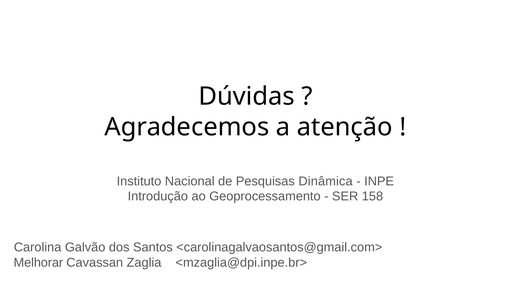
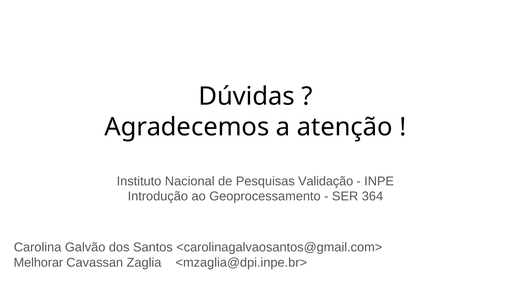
Dinâmica: Dinâmica -> Validação
158: 158 -> 364
